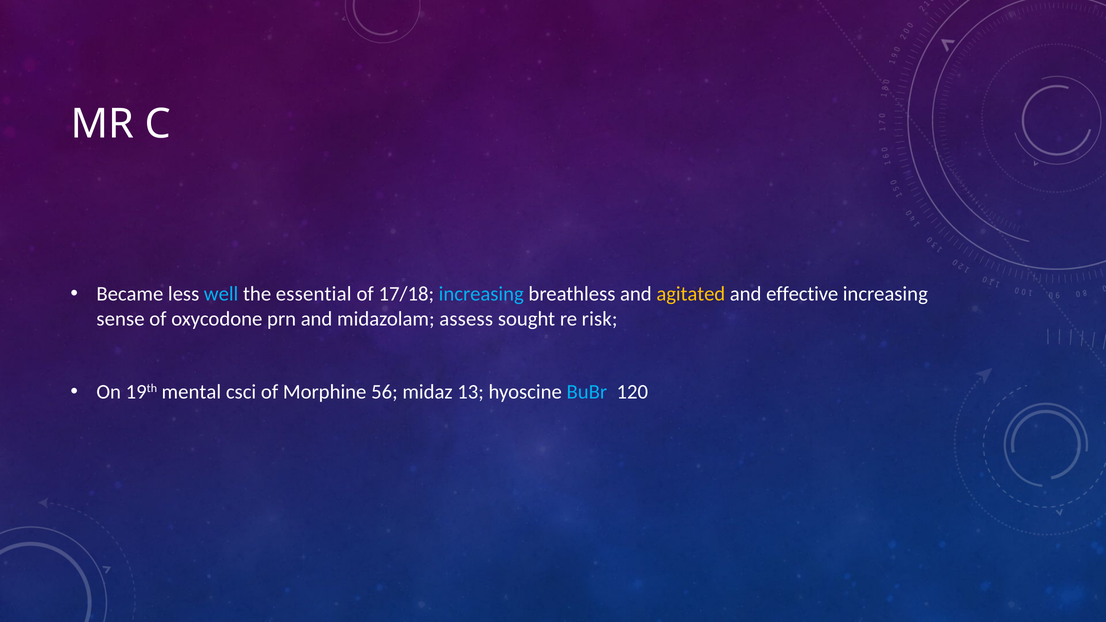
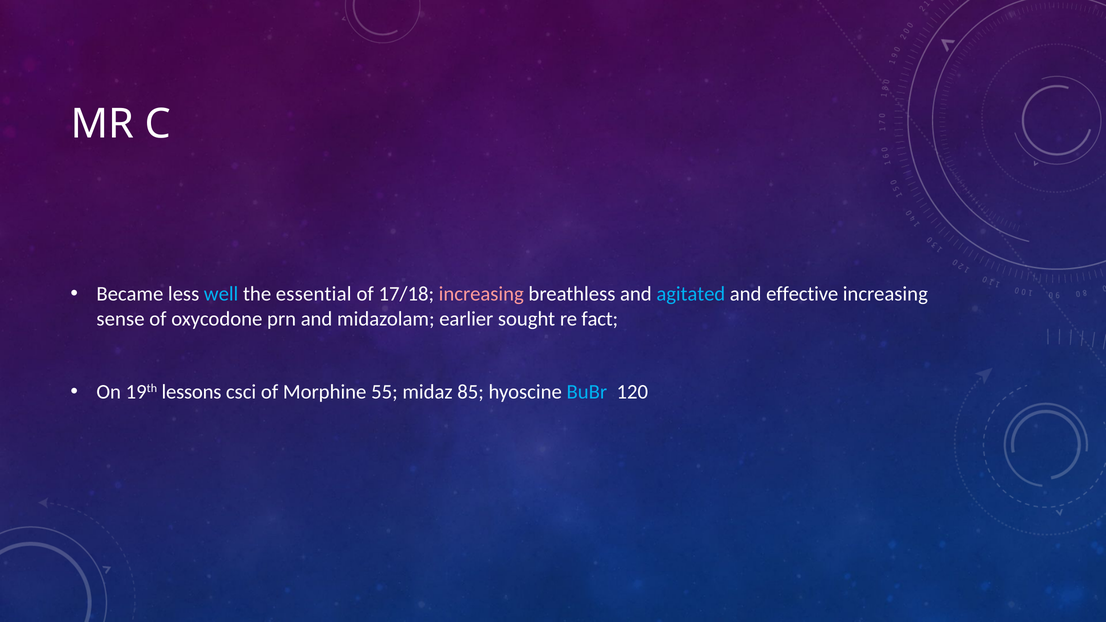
increasing at (481, 294) colour: light blue -> pink
agitated colour: yellow -> light blue
assess: assess -> earlier
risk: risk -> fact
mental: mental -> lessons
56: 56 -> 55
13: 13 -> 85
